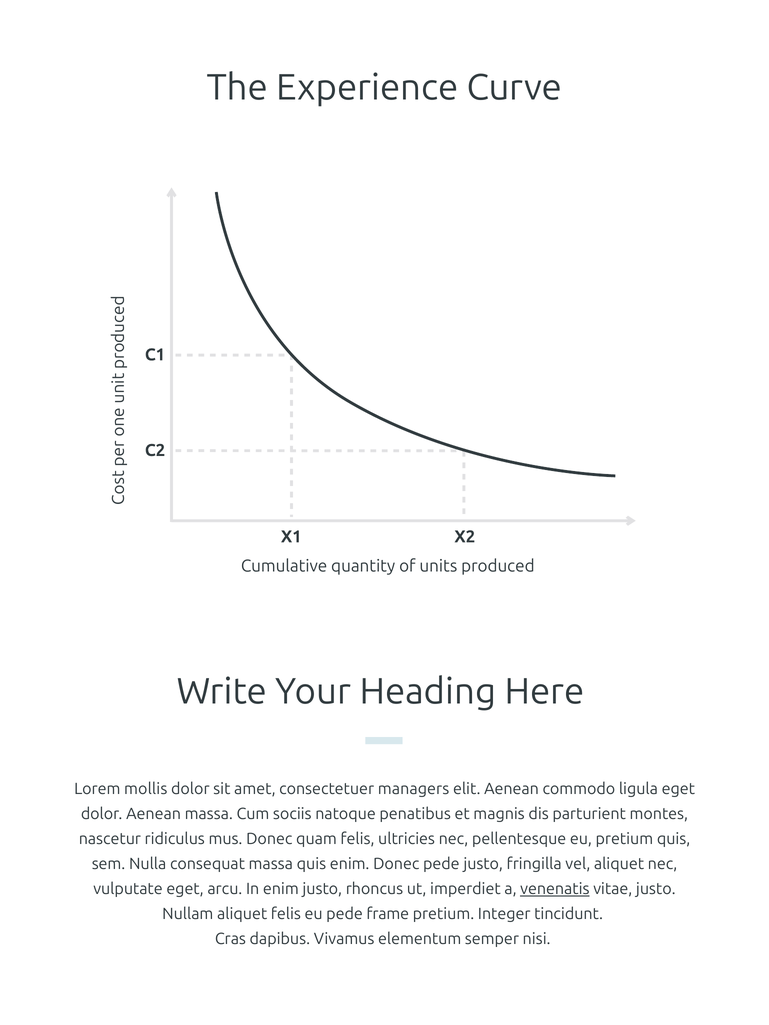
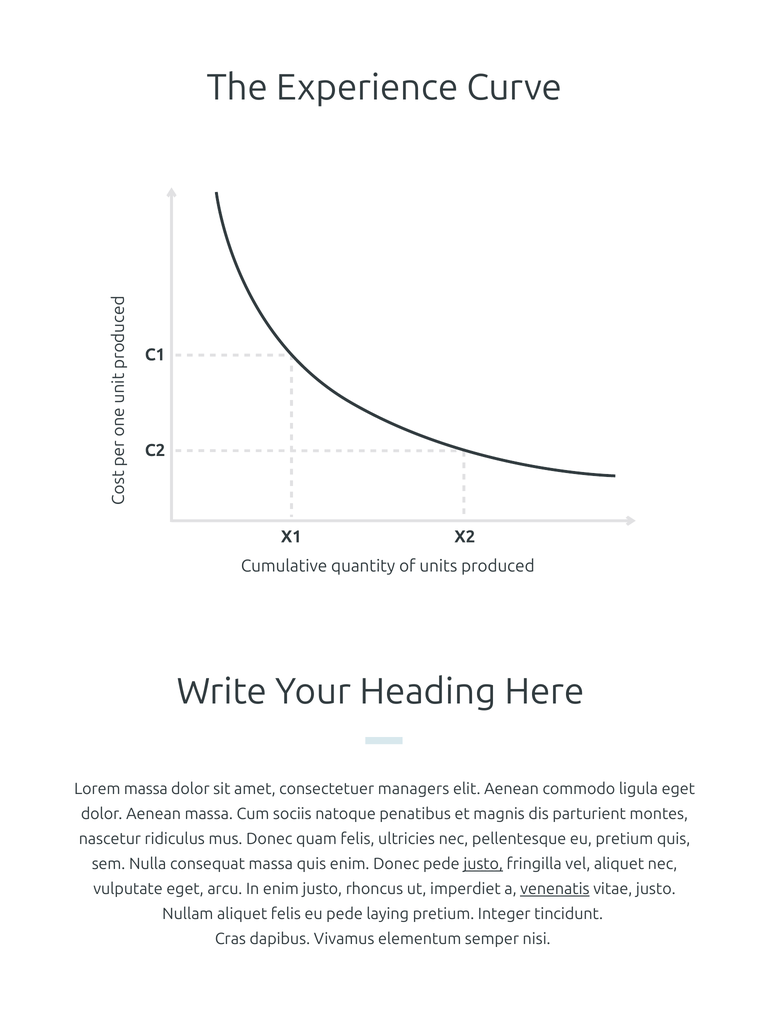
Lorem mollis: mollis -> massa
justo at (483, 864) underline: none -> present
frame: frame -> laying
